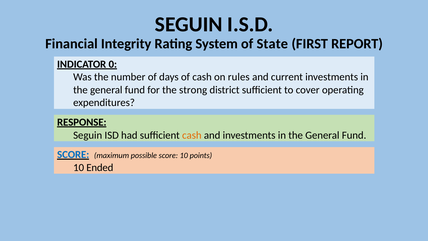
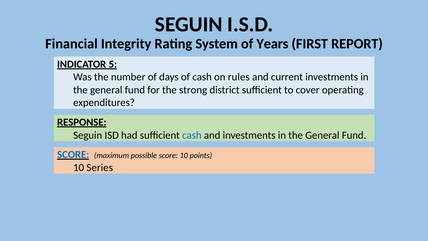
State: State -> Years
0: 0 -> 5
cash at (192, 135) colour: orange -> blue
Ended: Ended -> Series
